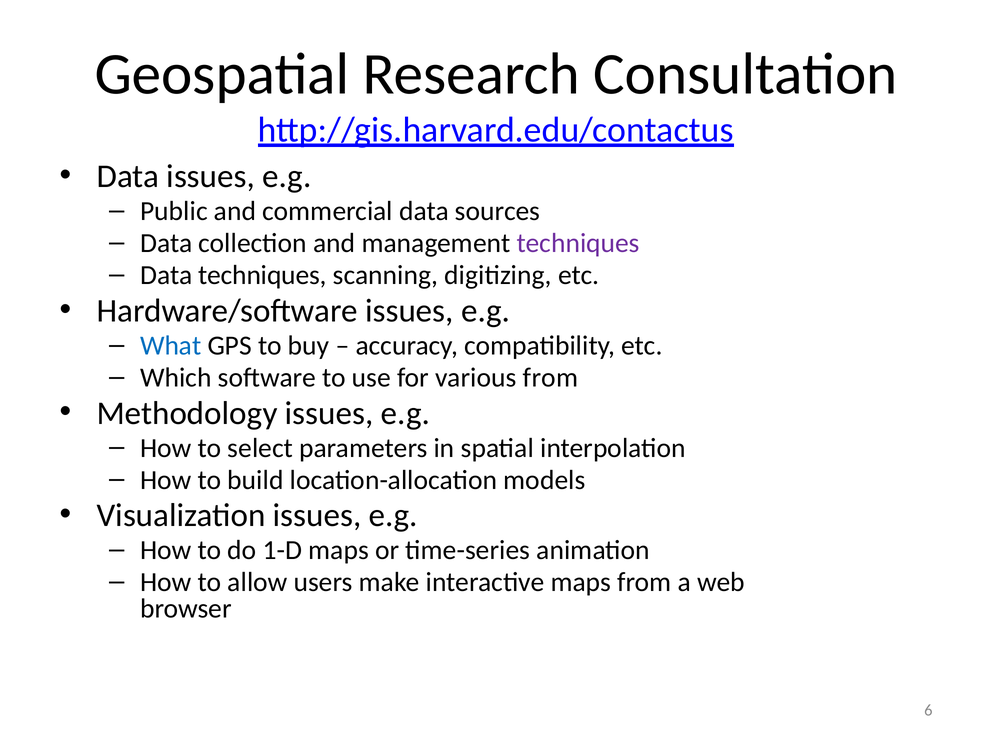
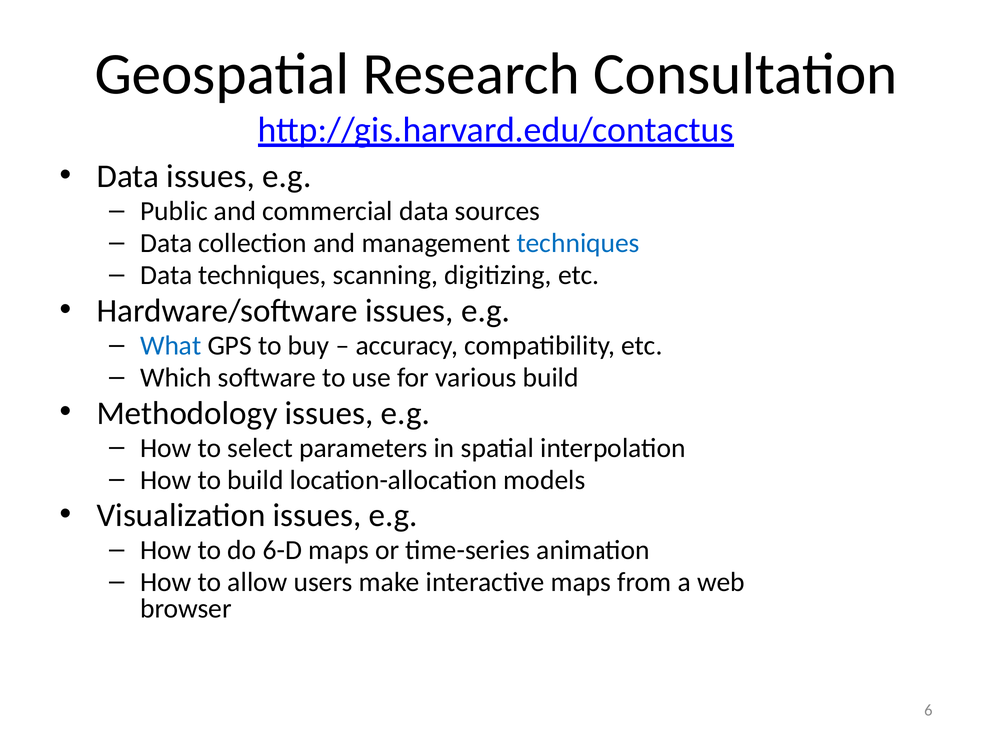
techniques at (578, 243) colour: purple -> blue
various from: from -> build
1-D: 1-D -> 6-D
